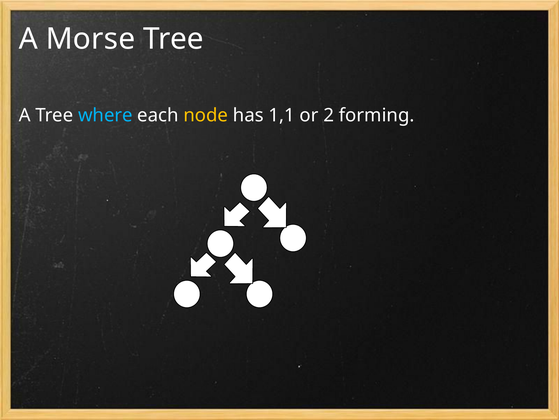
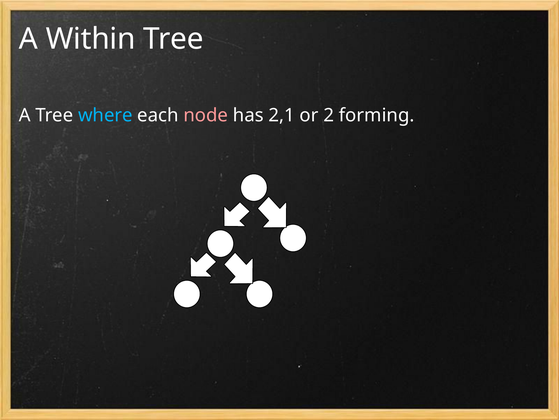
Morse: Morse -> Within
node colour: yellow -> pink
1,1: 1,1 -> 2,1
